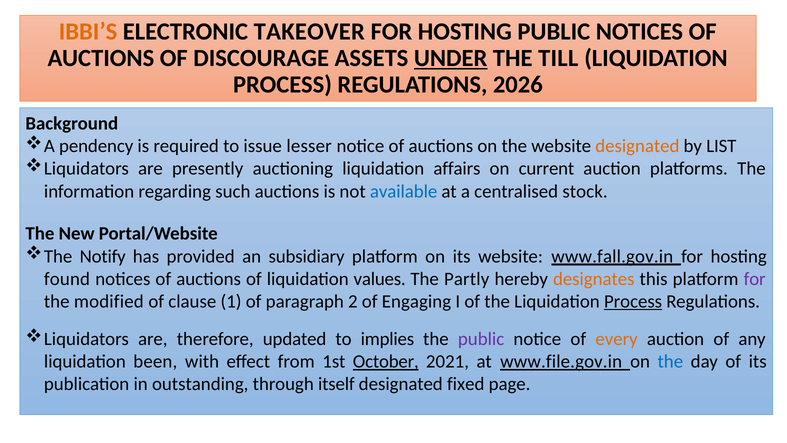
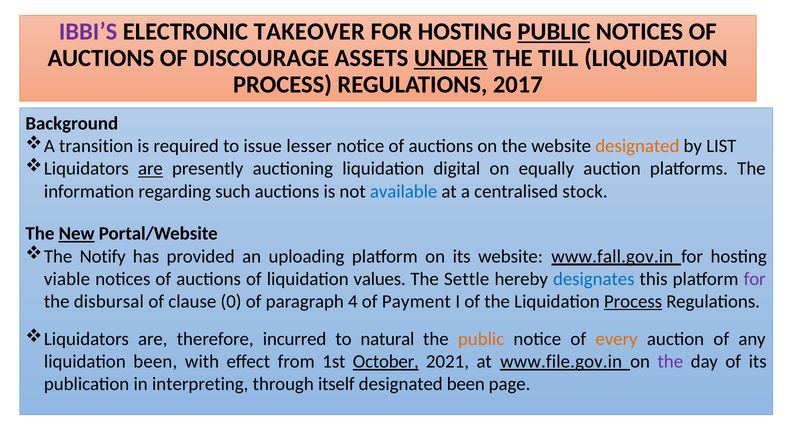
IBBI’S colour: orange -> purple
PUBLIC at (554, 31) underline: none -> present
2026: 2026 -> 2017
pendency: pendency -> transition
are at (150, 169) underline: none -> present
affairs: affairs -> digital
current: current -> equally
New underline: none -> present
subsidiary: subsidiary -> uploading
found: found -> viable
Partly: Partly -> Settle
designates colour: orange -> blue
modified: modified -> disbursal
1: 1 -> 0
2: 2 -> 4
Engaging: Engaging -> Payment
updated: updated -> incurred
implies: implies -> natural
public at (481, 339) colour: purple -> orange
the at (670, 361) colour: blue -> purple
outstanding: outstanding -> interpreting
designated fixed: fixed -> been
